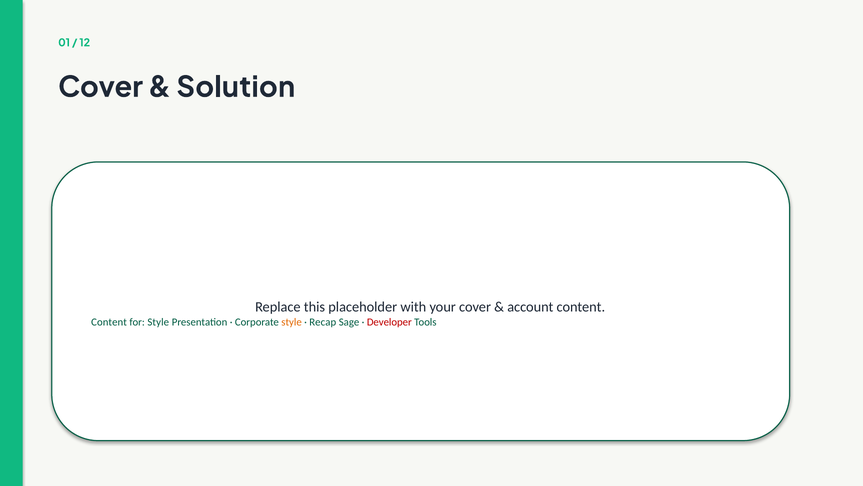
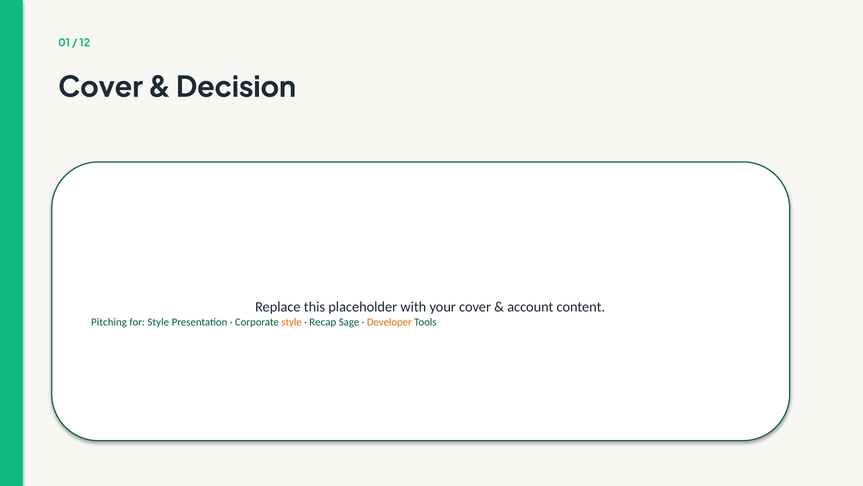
Solution: Solution -> Decision
Content at (109, 322): Content -> Pitching
Developer colour: red -> orange
